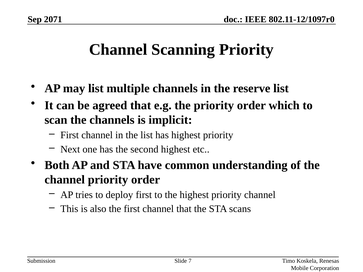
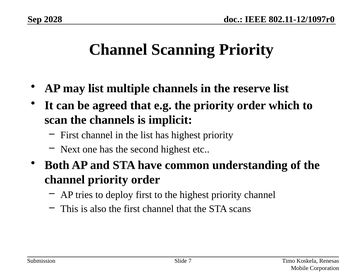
2071: 2071 -> 2028
